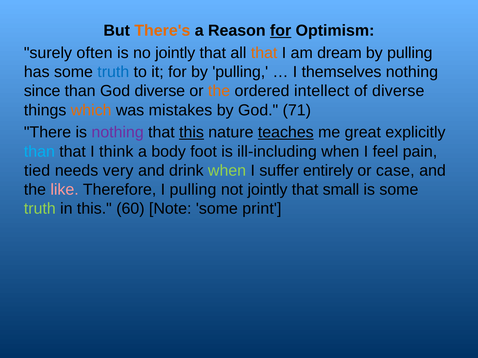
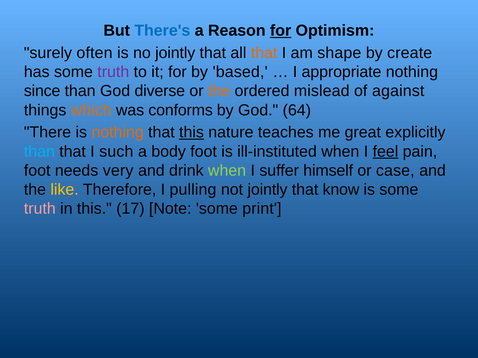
There's colour: orange -> blue
dream: dream -> shape
pulling at (410, 53): pulling -> create
truth at (113, 72) colour: blue -> purple
for by pulling: pulling -> based
themselves: themselves -> appropriate
intellect: intellect -> mislead
of diverse: diverse -> against
mistakes: mistakes -> conforms
71: 71 -> 64
nothing at (118, 133) colour: purple -> orange
teaches underline: present -> none
think: think -> such
ill-including: ill-including -> ill-instituted
feel underline: none -> present
tied at (37, 171): tied -> foot
entirely: entirely -> himself
like colour: pink -> yellow
small: small -> know
truth at (40, 209) colour: light green -> pink
60: 60 -> 17
